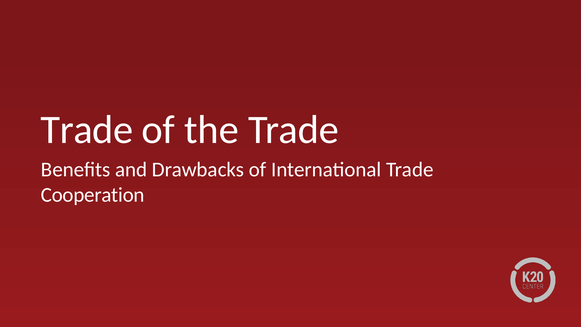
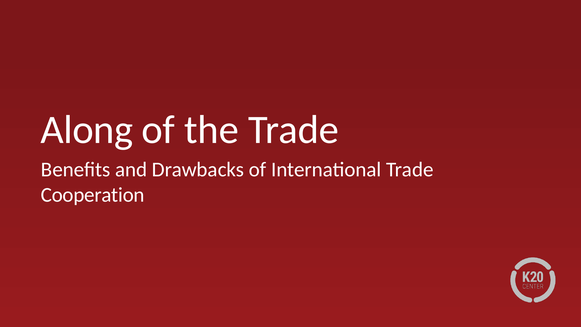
Trade at (87, 130): Trade -> Along
